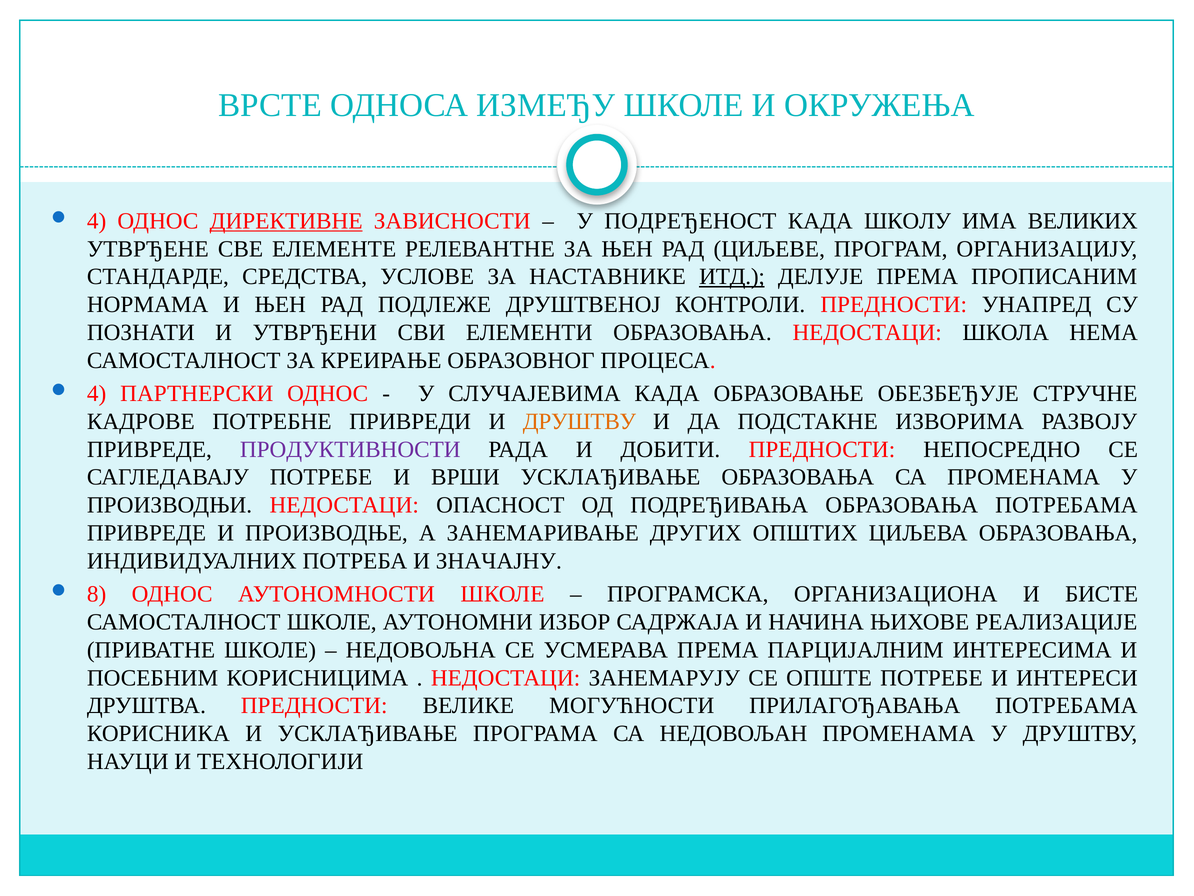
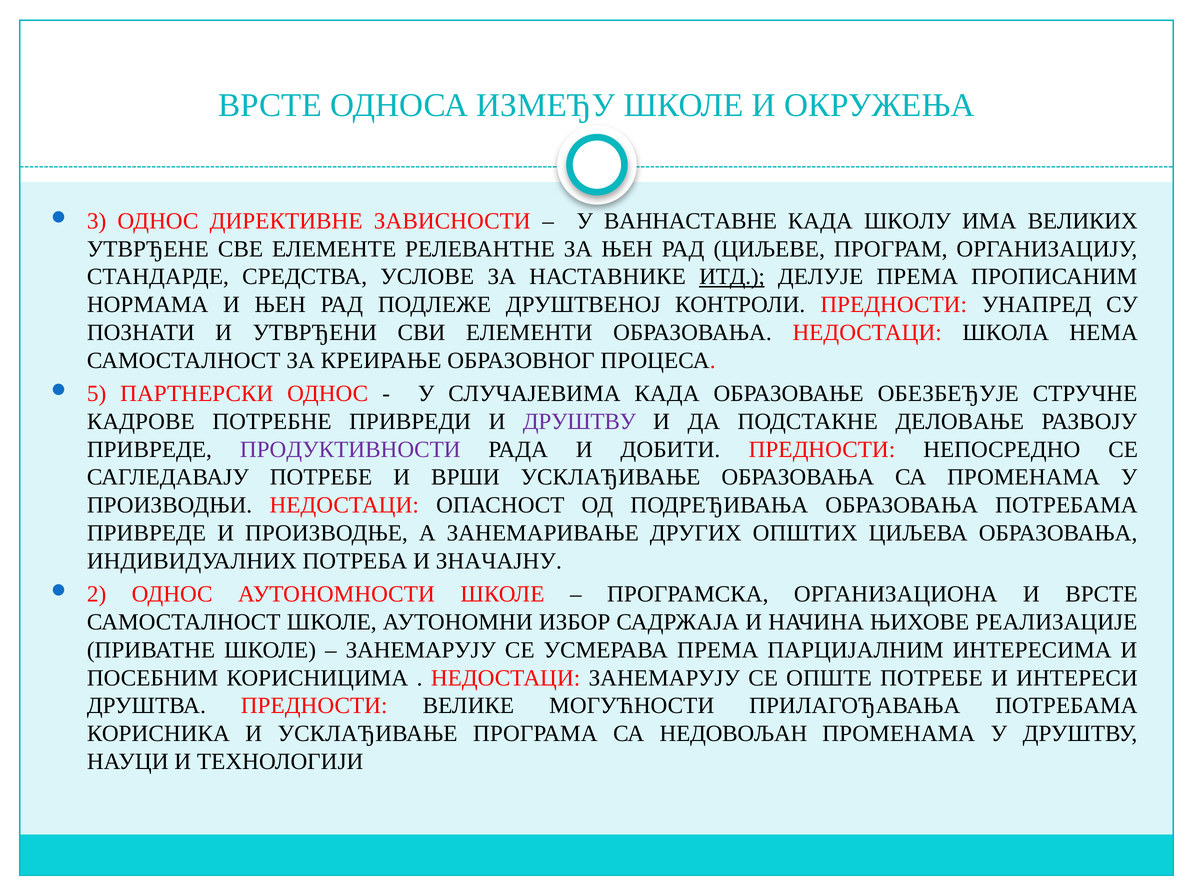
4 at (97, 221): 4 -> 3
ДИРЕКТИВНЕ underline: present -> none
ПОДРЕЂЕНОСТ: ПОДРЕЂЕНОСТ -> ВАННАСТАВНЕ
4 at (97, 393): 4 -> 5
ДРУШТВУ at (579, 421) colour: orange -> purple
ИЗВОРИМА: ИЗВОРИМА -> ДЕЛОВАЊЕ
8: 8 -> 2
И БИСТЕ: БИСТЕ -> ВРСТЕ
НЕДОВОЉНА at (421, 650): НЕДОВОЉНА -> ЗАНЕМАРУЈУ
